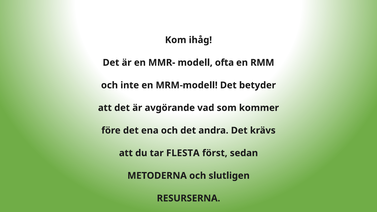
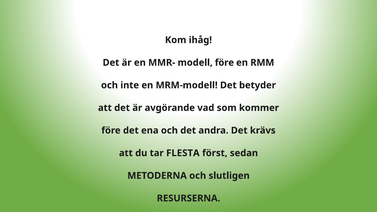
modell ofta: ofta -> före
